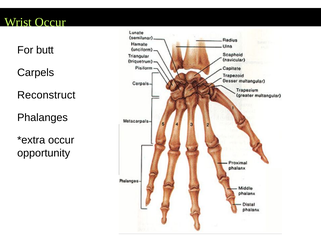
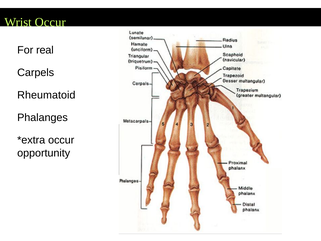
butt: butt -> real
Reconstruct: Reconstruct -> Rheumatoid
